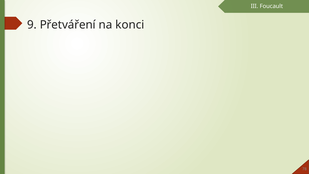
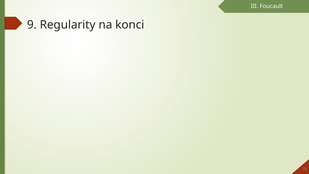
Přetváření: Přetváření -> Regularity
